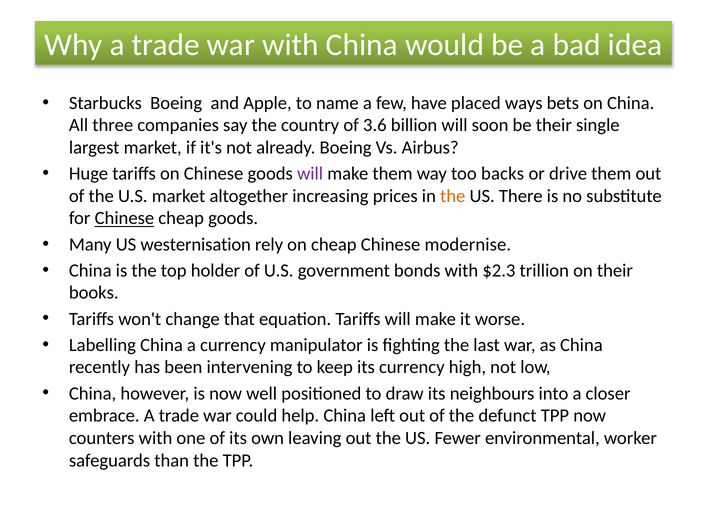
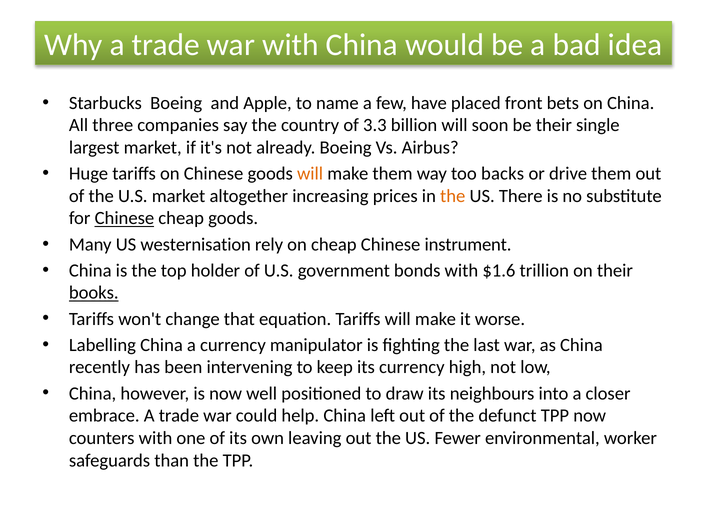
ways: ways -> front
3.6: 3.6 -> 3.3
will at (310, 174) colour: purple -> orange
modernise: modernise -> instrument
$2.3: $2.3 -> $1.6
books underline: none -> present
